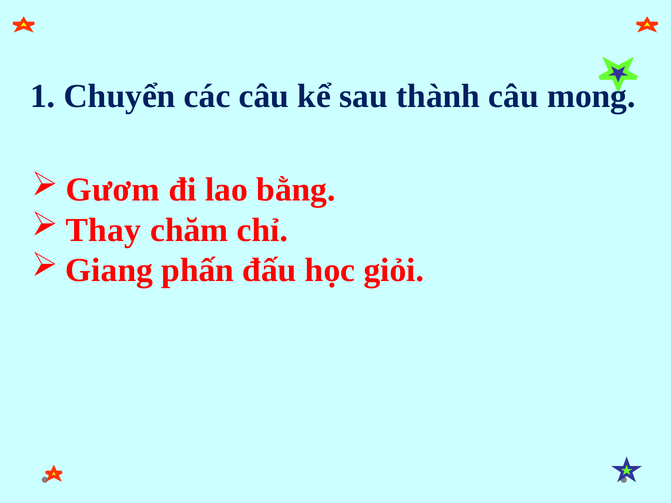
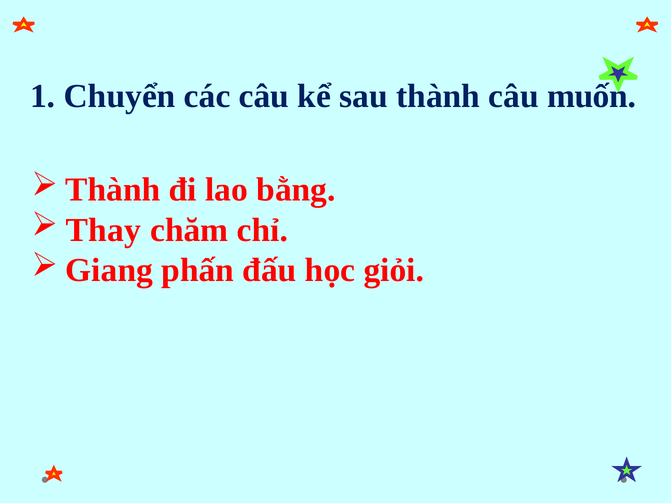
mong: mong -> muốn
Gươm at (113, 190): Gươm -> Thành
